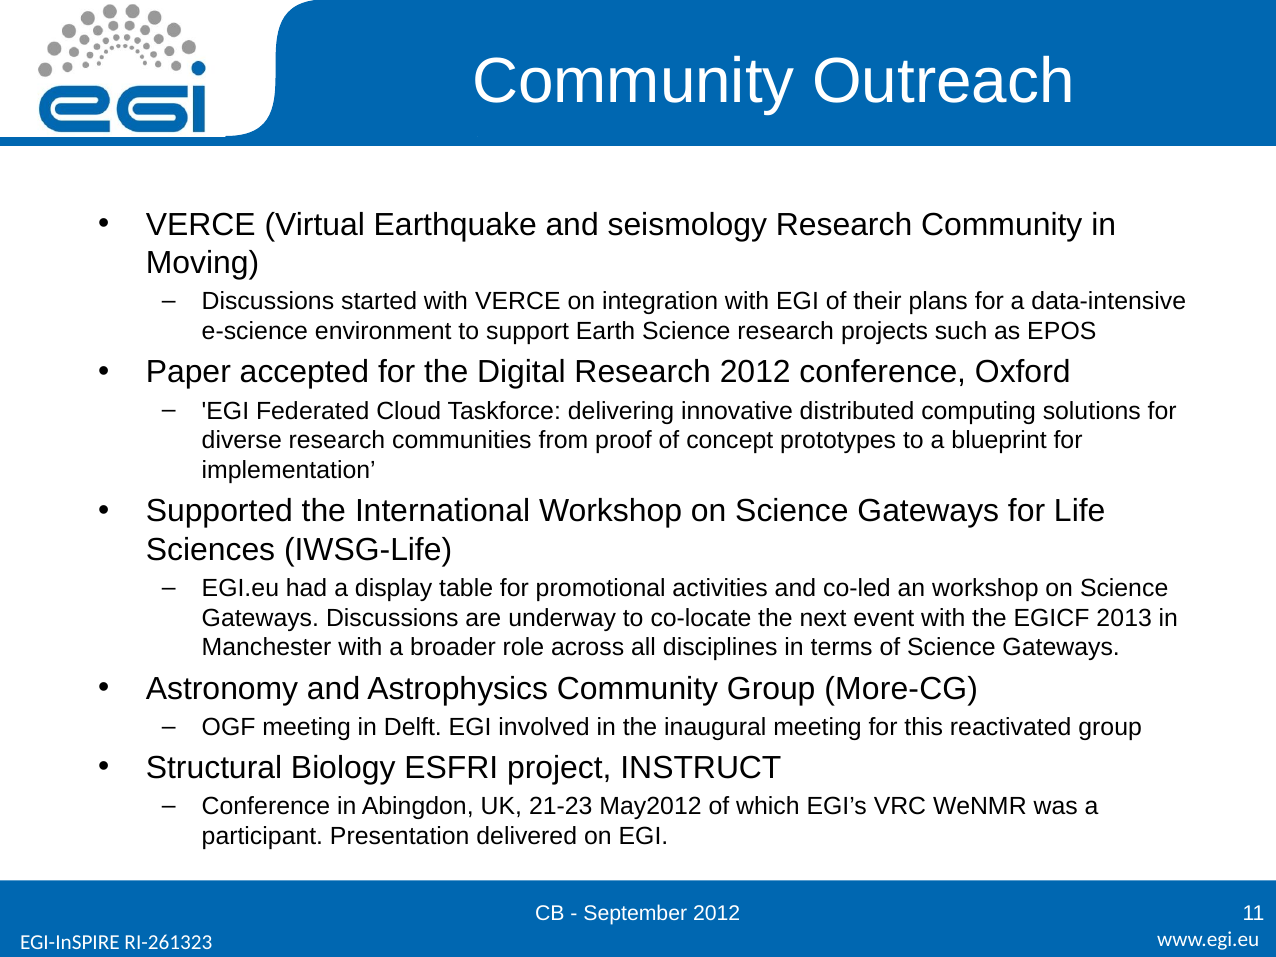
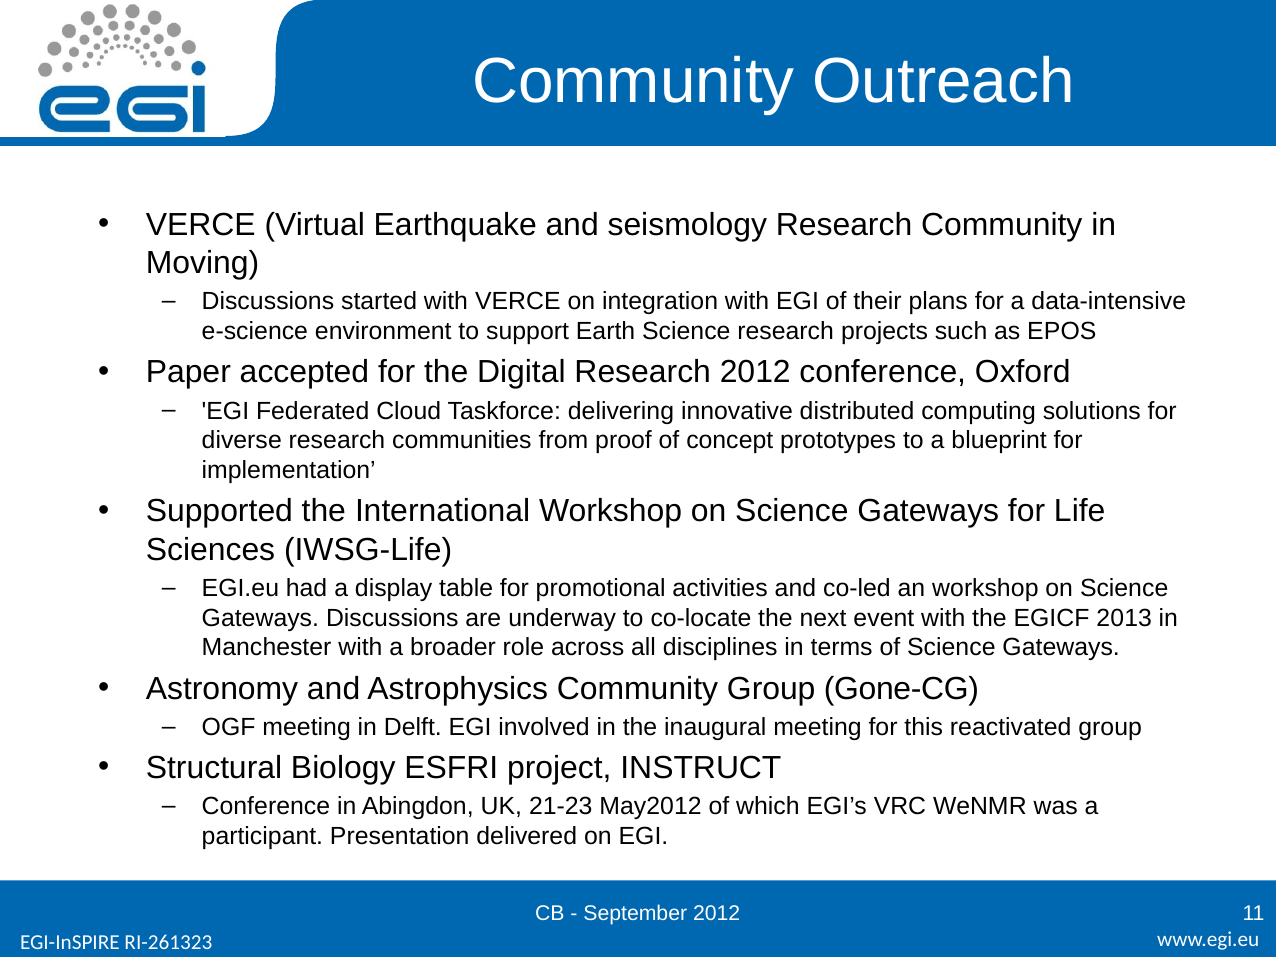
More-CG: More-CG -> Gone-CG
